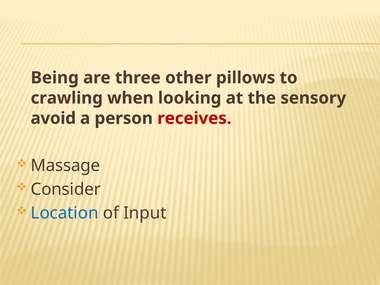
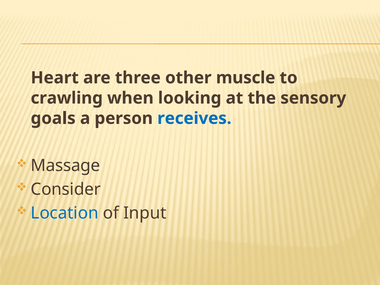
Being: Being -> Heart
pillows: pillows -> muscle
avoid: avoid -> goals
receives colour: red -> blue
